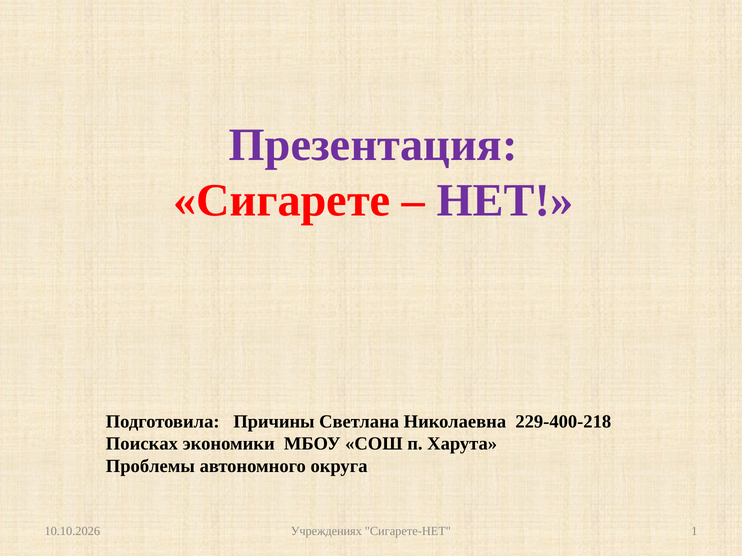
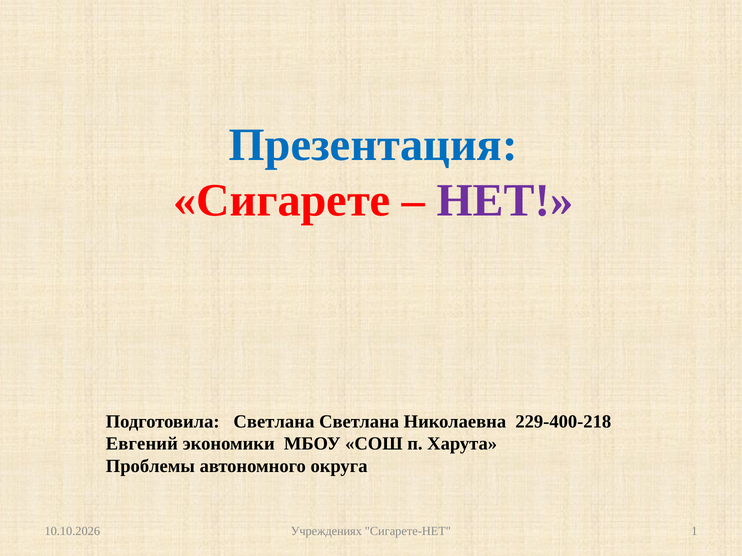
Презентация colour: purple -> blue
Подготовила Причины: Причины -> Светлана
Поисках: Поисках -> Евгений
